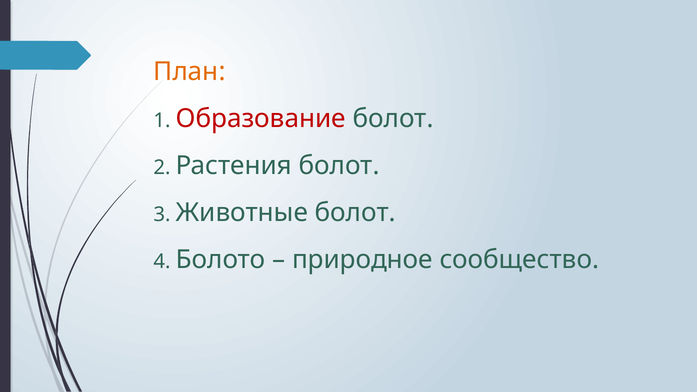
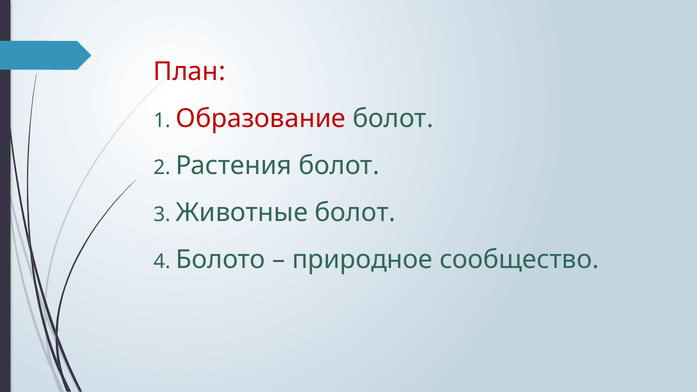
План colour: orange -> red
